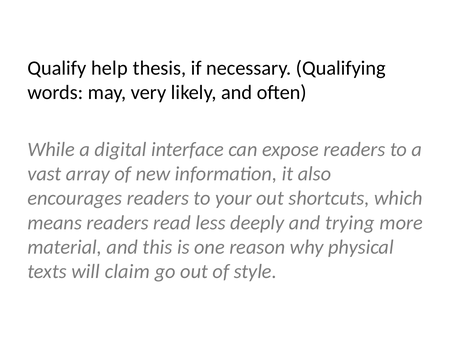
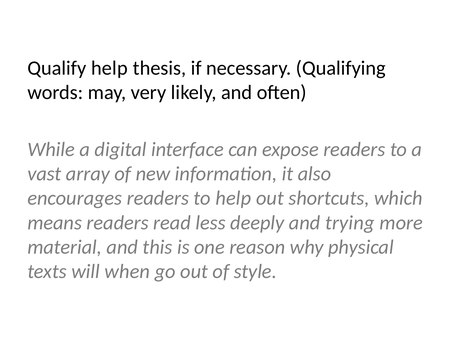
to your: your -> help
claim: claim -> when
